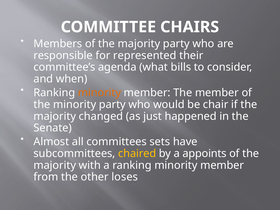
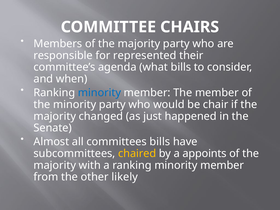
minority at (99, 93) colour: orange -> blue
committees sets: sets -> bills
loses: loses -> likely
